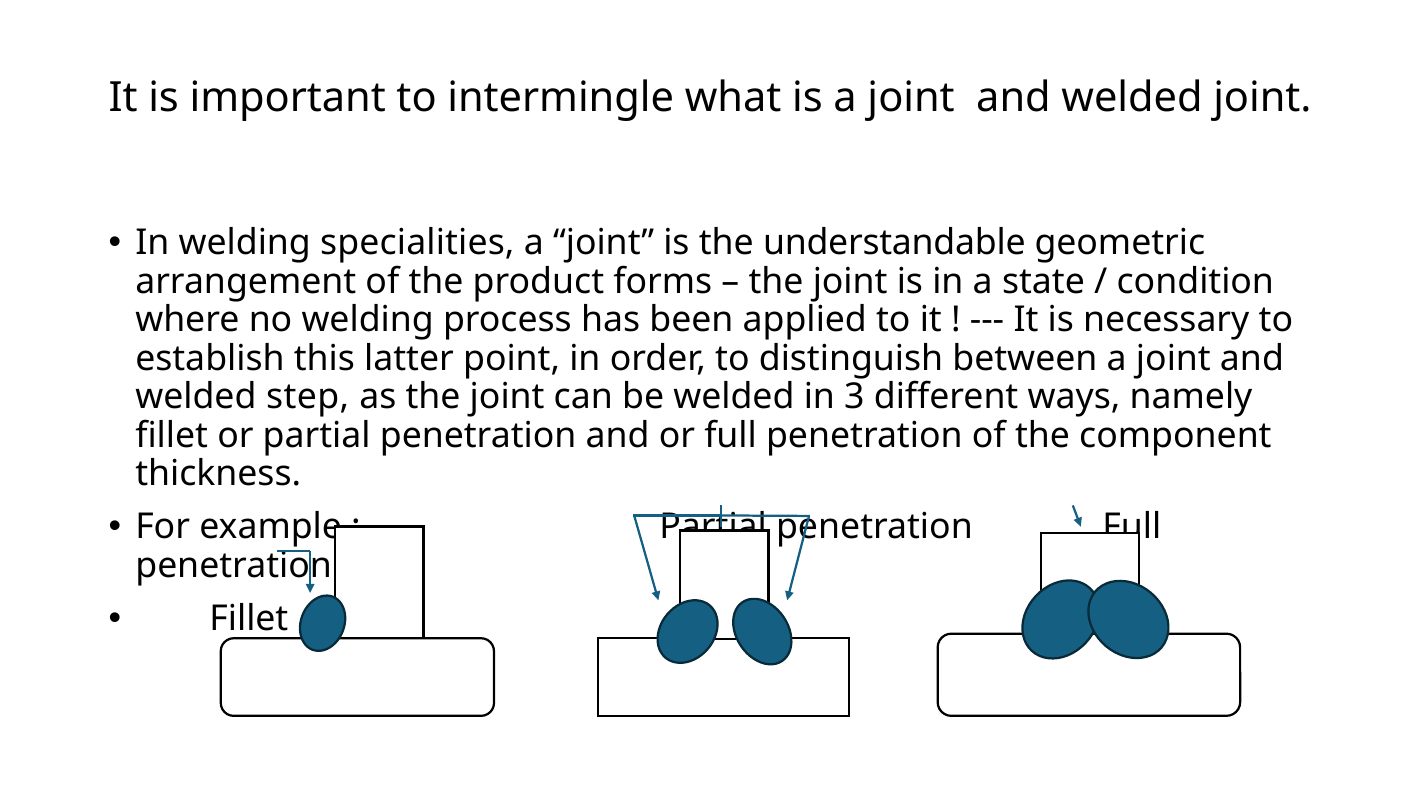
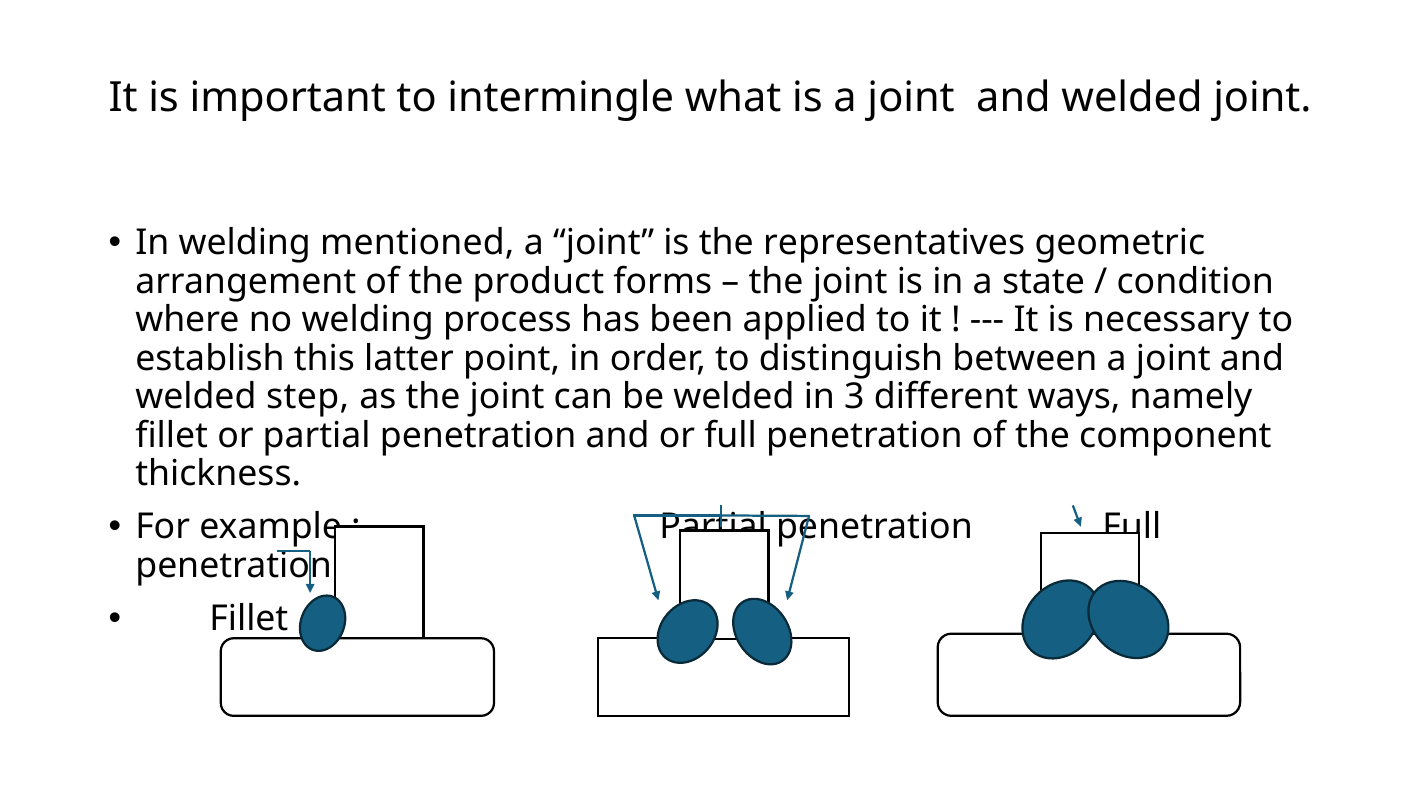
specialities: specialities -> mentioned
understandable: understandable -> representatives
